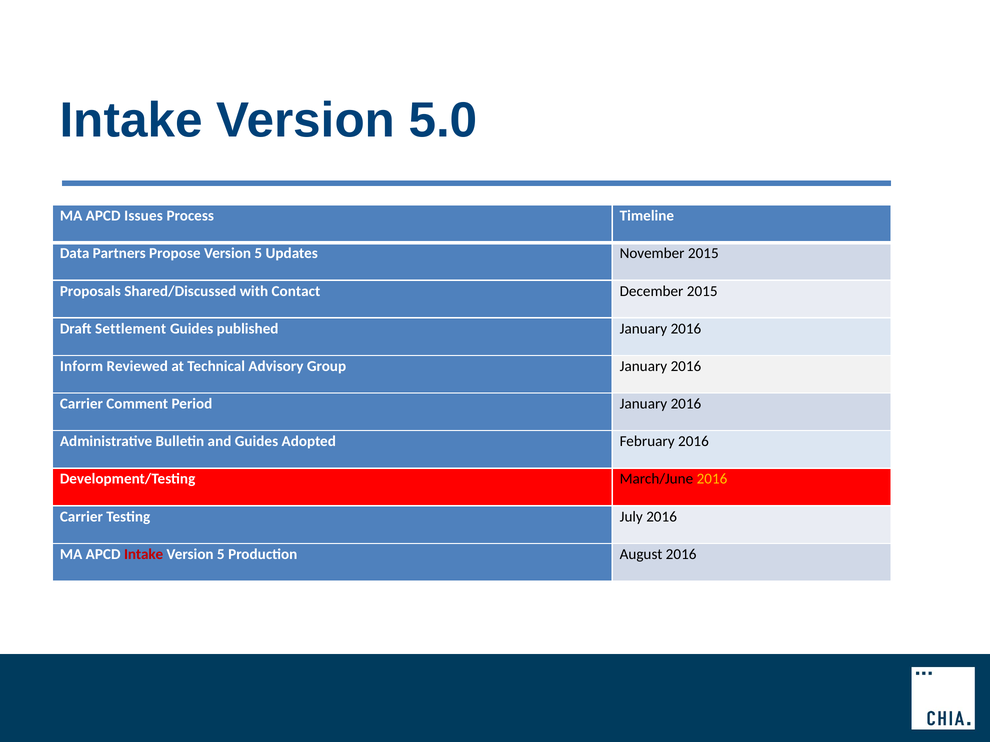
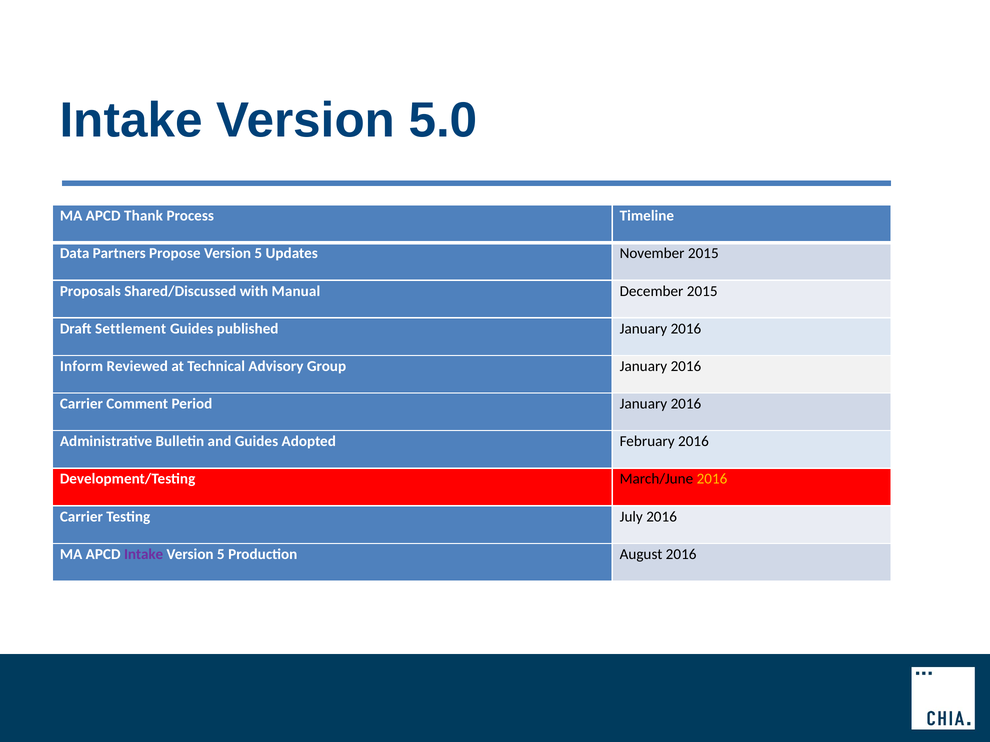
Issues: Issues -> Thank
Contact: Contact -> Manual
Intake at (144, 555) colour: red -> purple
